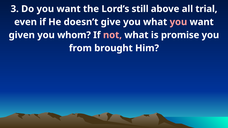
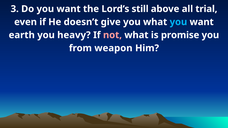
you at (178, 22) colour: pink -> light blue
given: given -> earth
whom: whom -> heavy
brought: brought -> weapon
